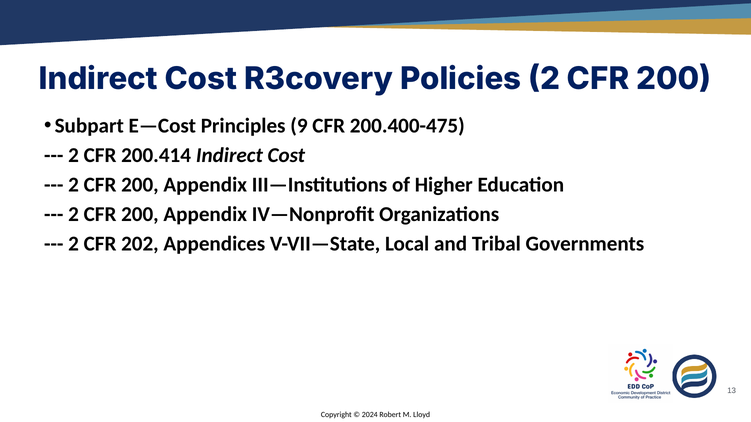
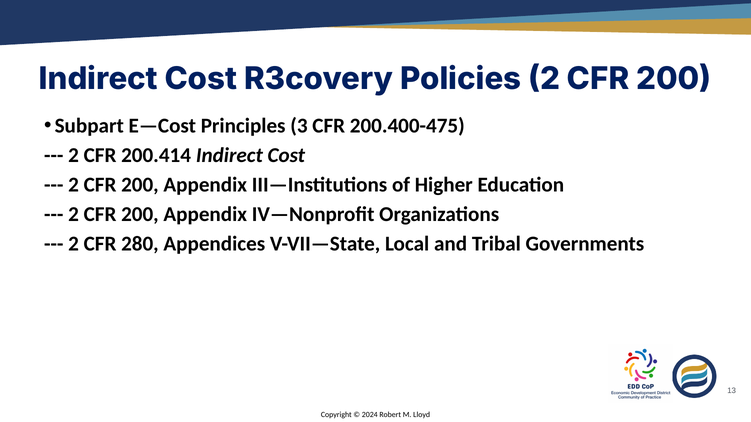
9: 9 -> 3
202: 202 -> 280
